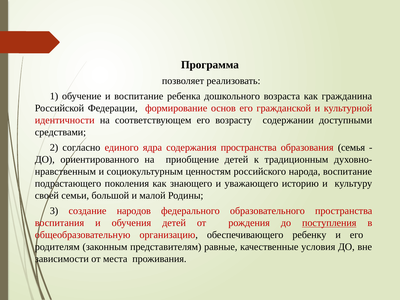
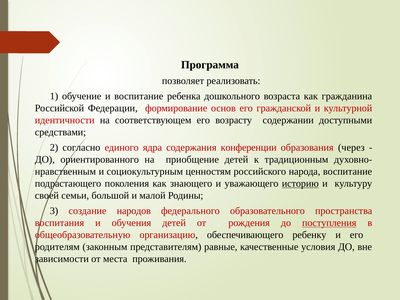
содержания пространства: пространства -> конференции
семья: семья -> через
историю underline: none -> present
